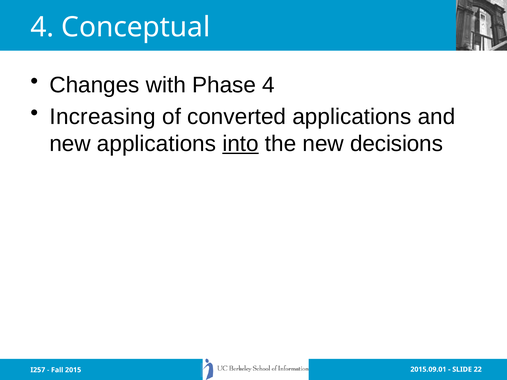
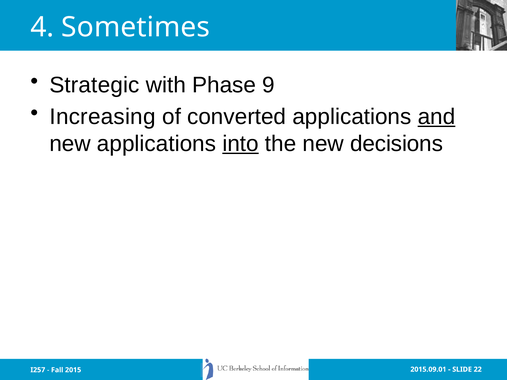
Conceptual: Conceptual -> Sometimes
Changes: Changes -> Strategic
Phase 4: 4 -> 9
and underline: none -> present
